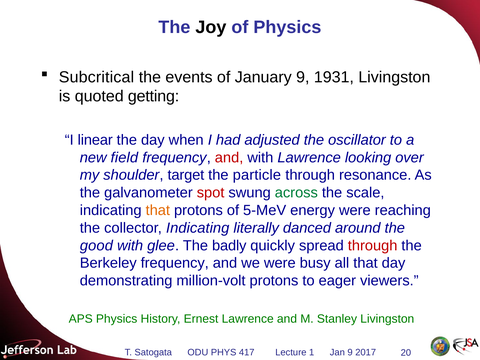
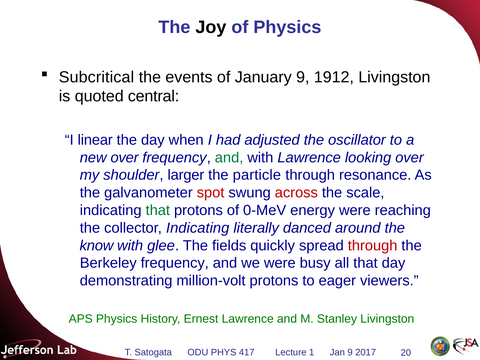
1931: 1931 -> 1912
getting: getting -> central
new field: field -> over
and at (229, 158) colour: red -> green
target: target -> larger
across colour: green -> red
that at (158, 210) colour: orange -> green
5-MeV: 5-MeV -> 0-MeV
good: good -> know
badly: badly -> fields
